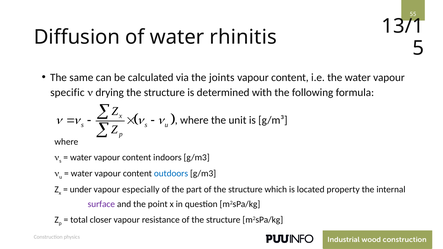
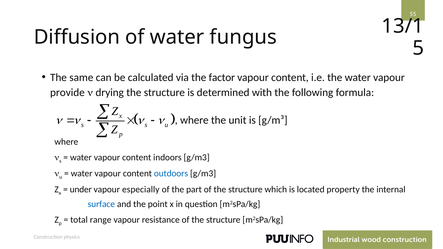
rhinitis: rhinitis -> fungus
joints: joints -> factor
specific: specific -> provide
surface colour: purple -> blue
closer: closer -> range
